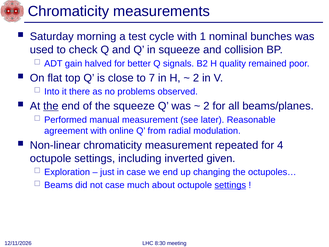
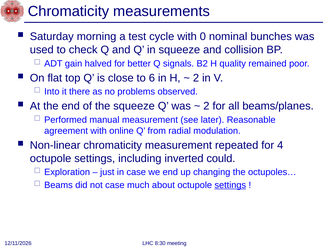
1: 1 -> 0
7: 7 -> 6
the at (51, 106) underline: present -> none
given: given -> could
